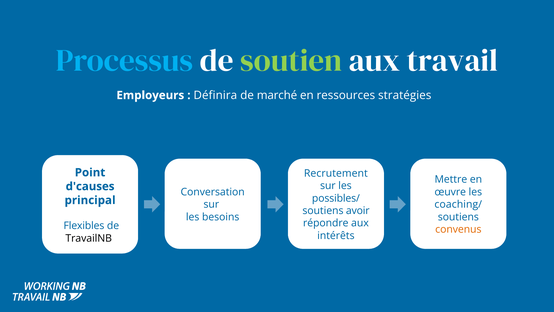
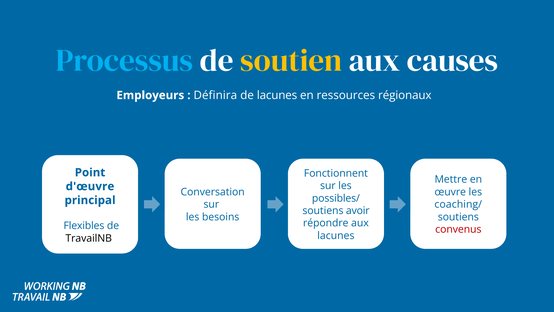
soutien colour: light green -> yellow
travail: travail -> causes
de marché: marché -> lacunes
stratégies: stratégies -> régionaux
Recrutement: Recrutement -> Fonctionnent
d'causes: d'causes -> d'œuvre
convenus colour: orange -> red
intérêts at (336, 235): intérêts -> lacunes
